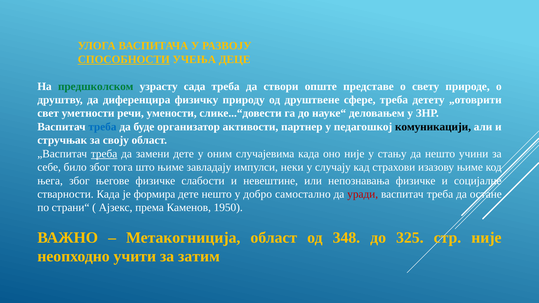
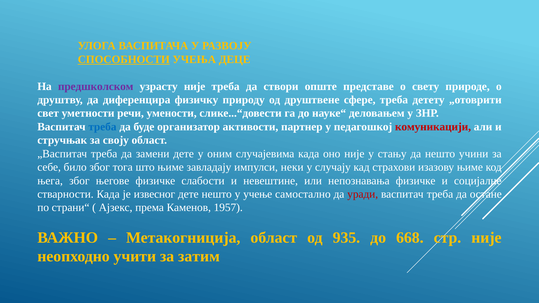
предшколском colour: green -> purple
узрасту сада: сада -> није
комуникацији colour: black -> red
треба at (104, 154) underline: present -> none
формира: формира -> извесног
добро: добро -> учење
1950: 1950 -> 1957
348: 348 -> 935
325: 325 -> 668
